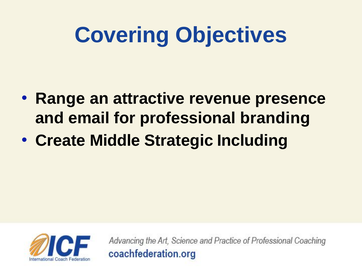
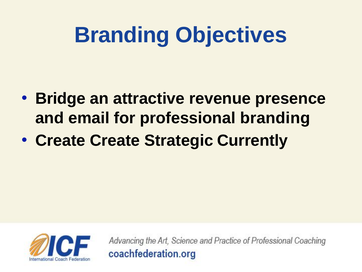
Covering at (122, 35): Covering -> Branding
Range: Range -> Bridge
Create Middle: Middle -> Create
Including: Including -> Currently
